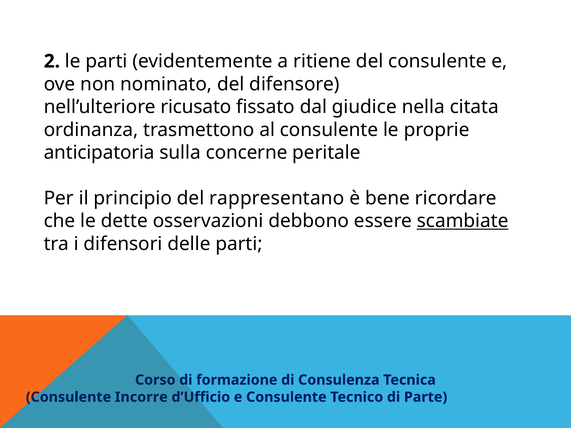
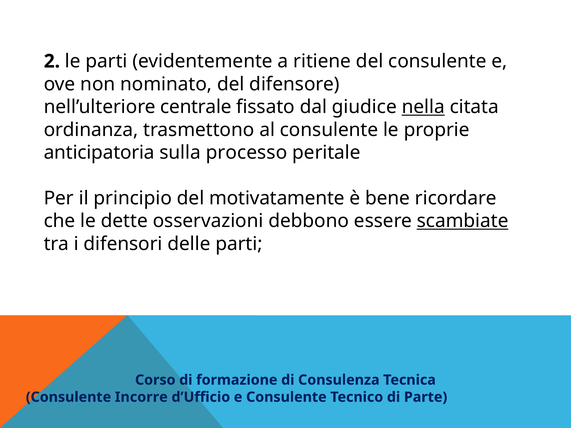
ricusato: ricusato -> centrale
nella underline: none -> present
concerne: concerne -> processo
rappresentano: rappresentano -> motivatamente
